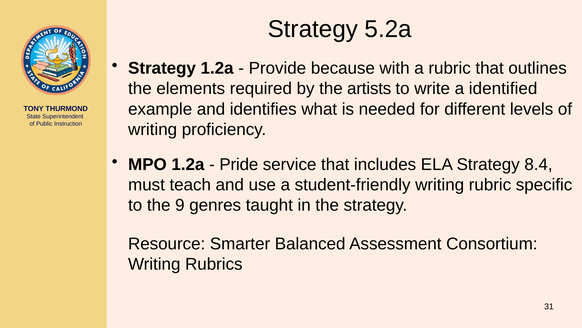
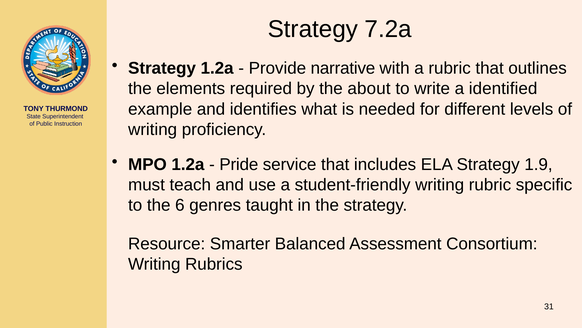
5.2a: 5.2a -> 7.2a
because: because -> narrative
artists: artists -> about
8.4: 8.4 -> 1.9
9: 9 -> 6
